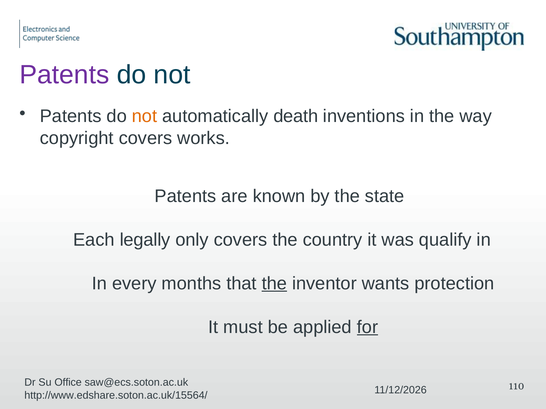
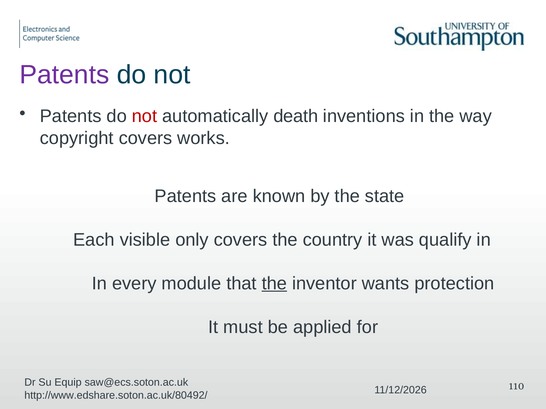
not at (144, 116) colour: orange -> red
legally: legally -> visible
months: months -> module
for underline: present -> none
Office: Office -> Equip
http://www.edshare.soton.ac.uk/15564/: http://www.edshare.soton.ac.uk/15564/ -> http://www.edshare.soton.ac.uk/80492/
